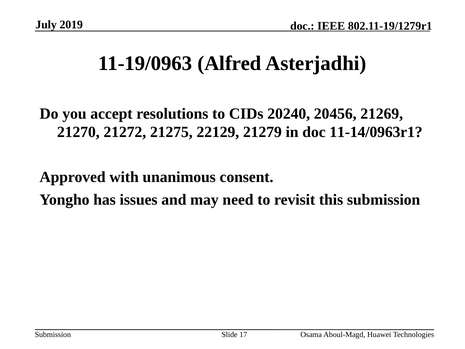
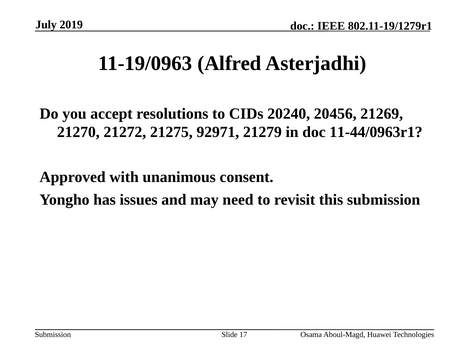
22129: 22129 -> 92971
11-14/0963r1: 11-14/0963r1 -> 11-44/0963r1
